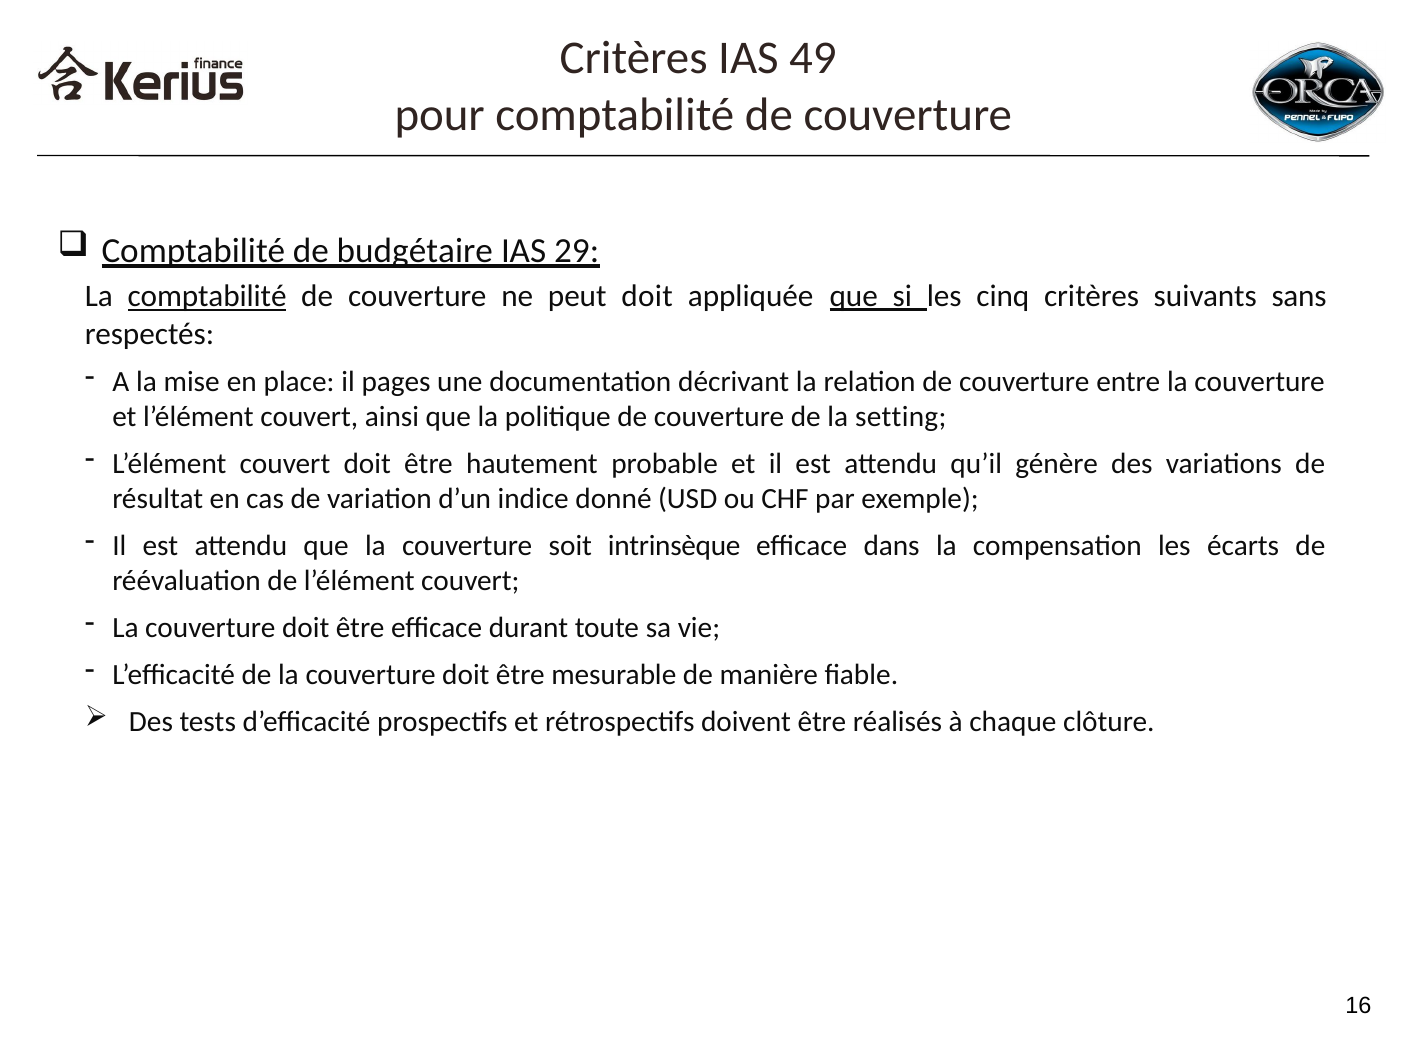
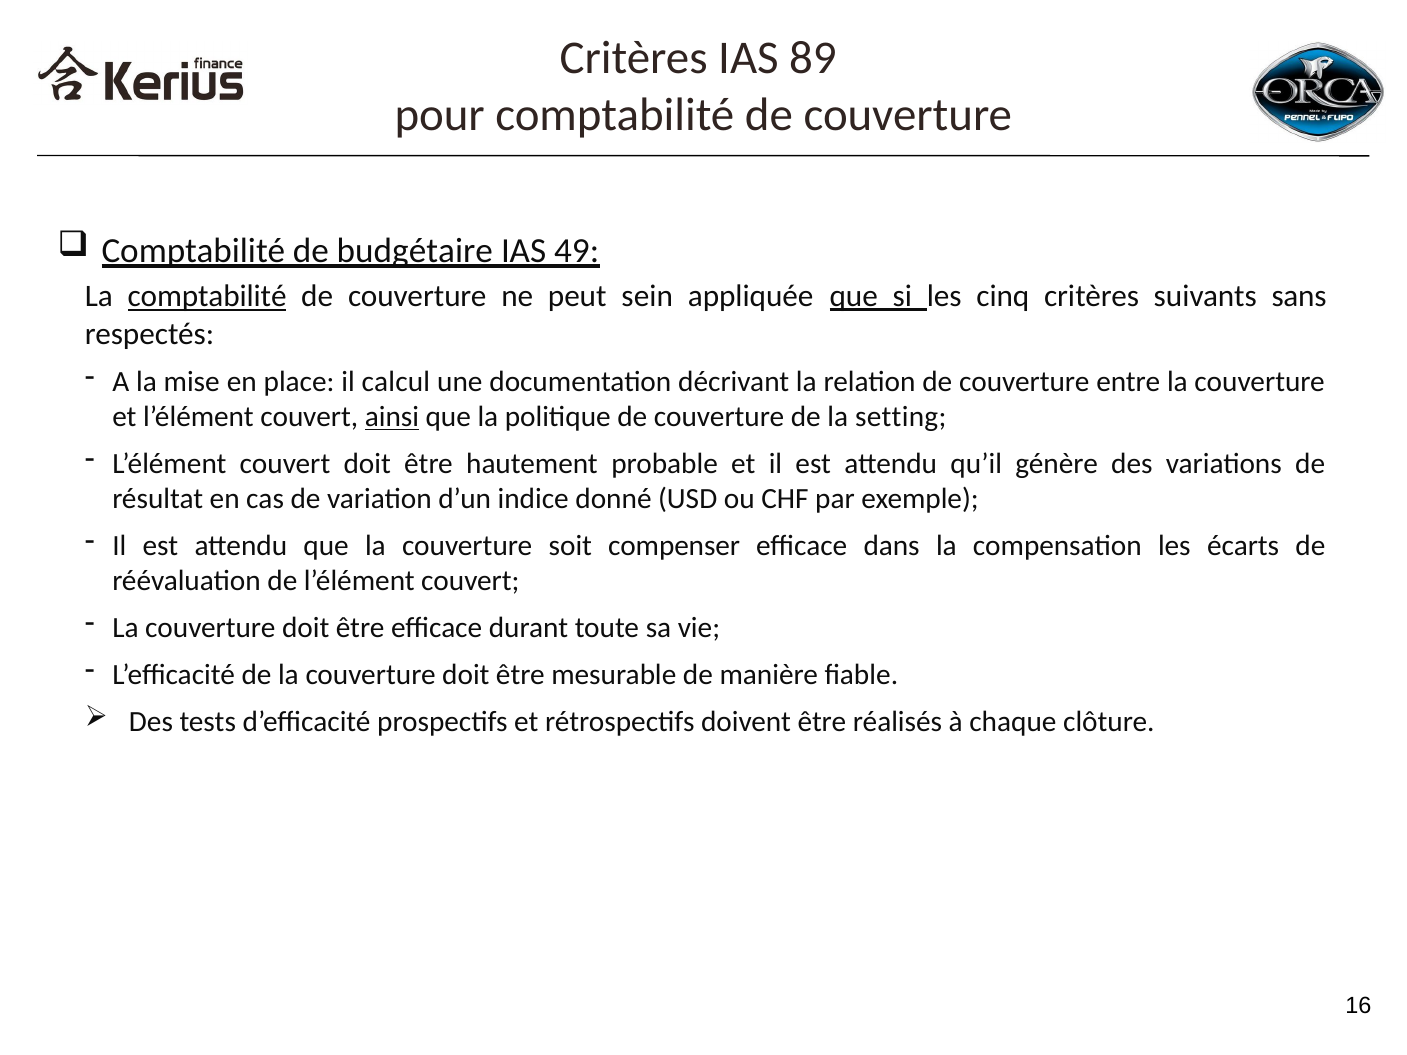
49: 49 -> 89
29: 29 -> 49
peut doit: doit -> sein
pages: pages -> calcul
ainsi underline: none -> present
intrinsèque: intrinsèque -> compenser
